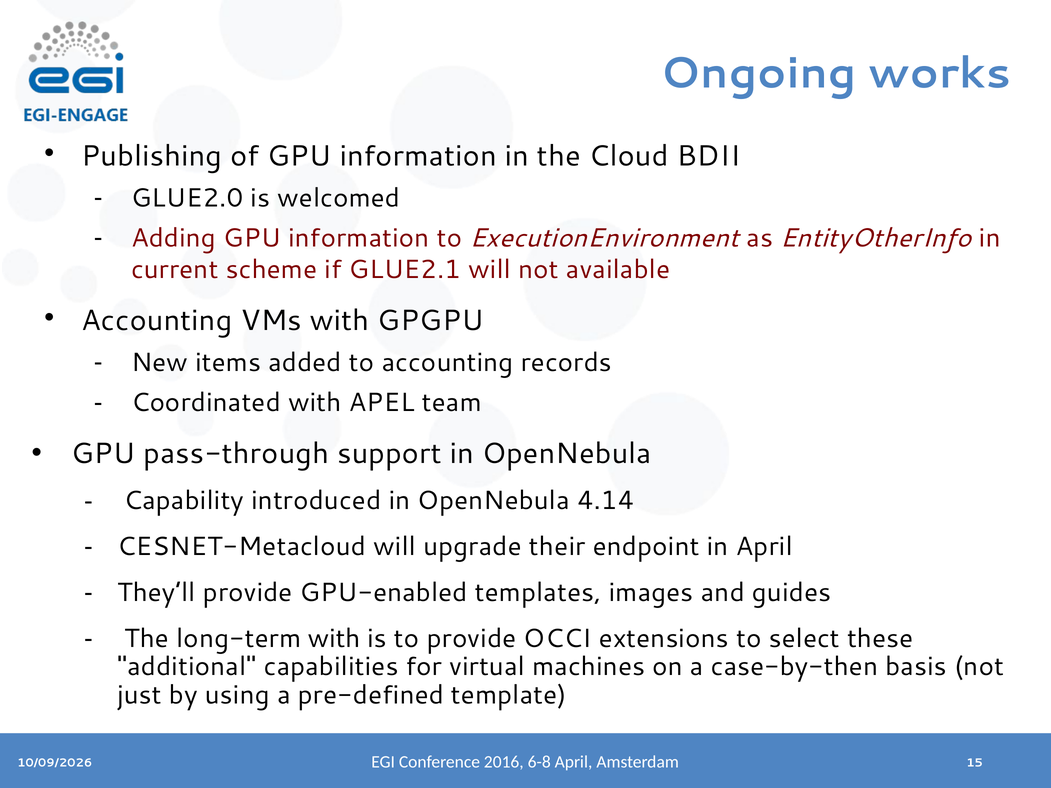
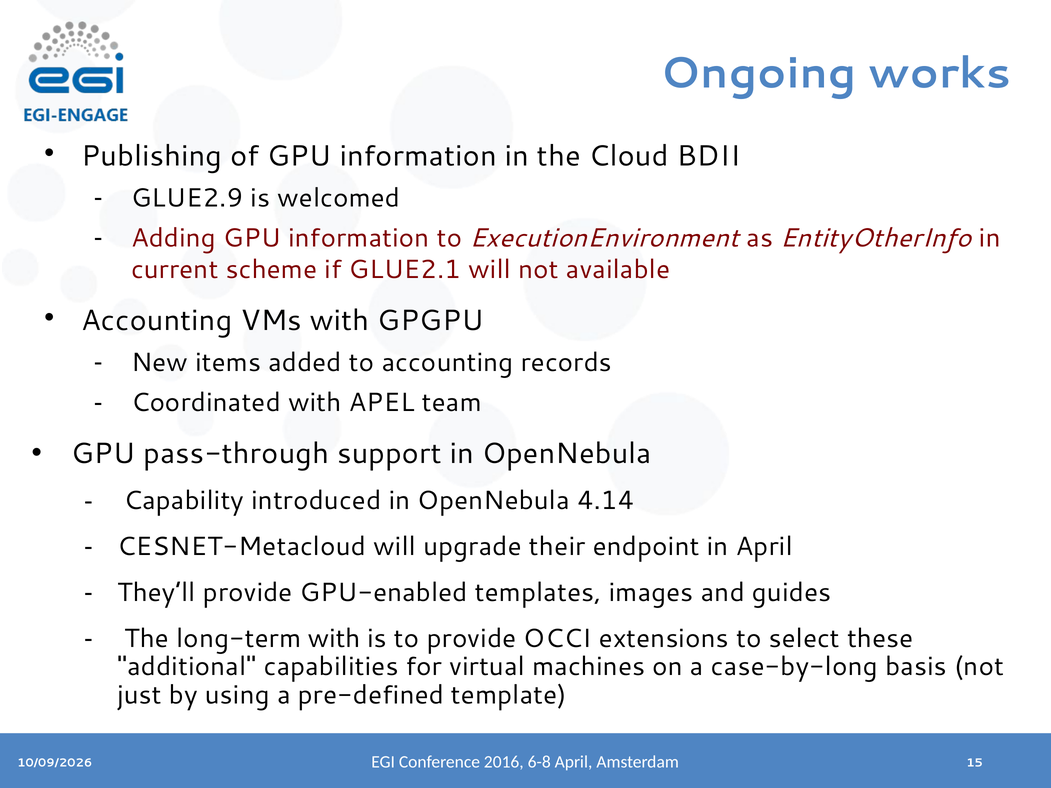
GLUE2.0: GLUE2.0 -> GLUE2.9
case-by-then: case-by-then -> case-by-long
